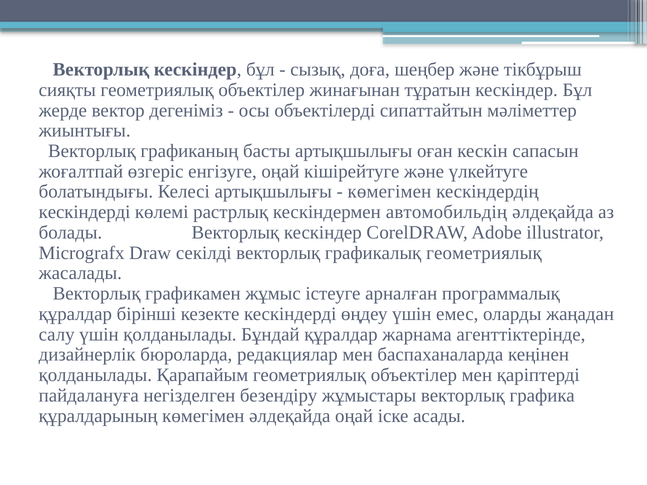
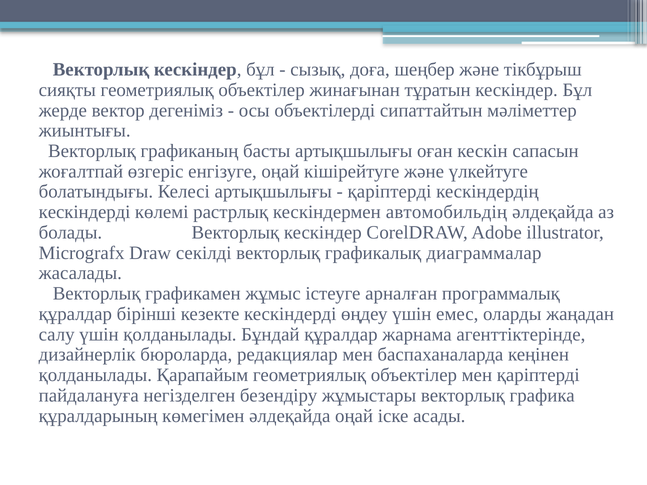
көмегімен at (389, 192): көмегімен -> қаріптерді
графикалық геометриялық: геометриялық -> диаграммалар
